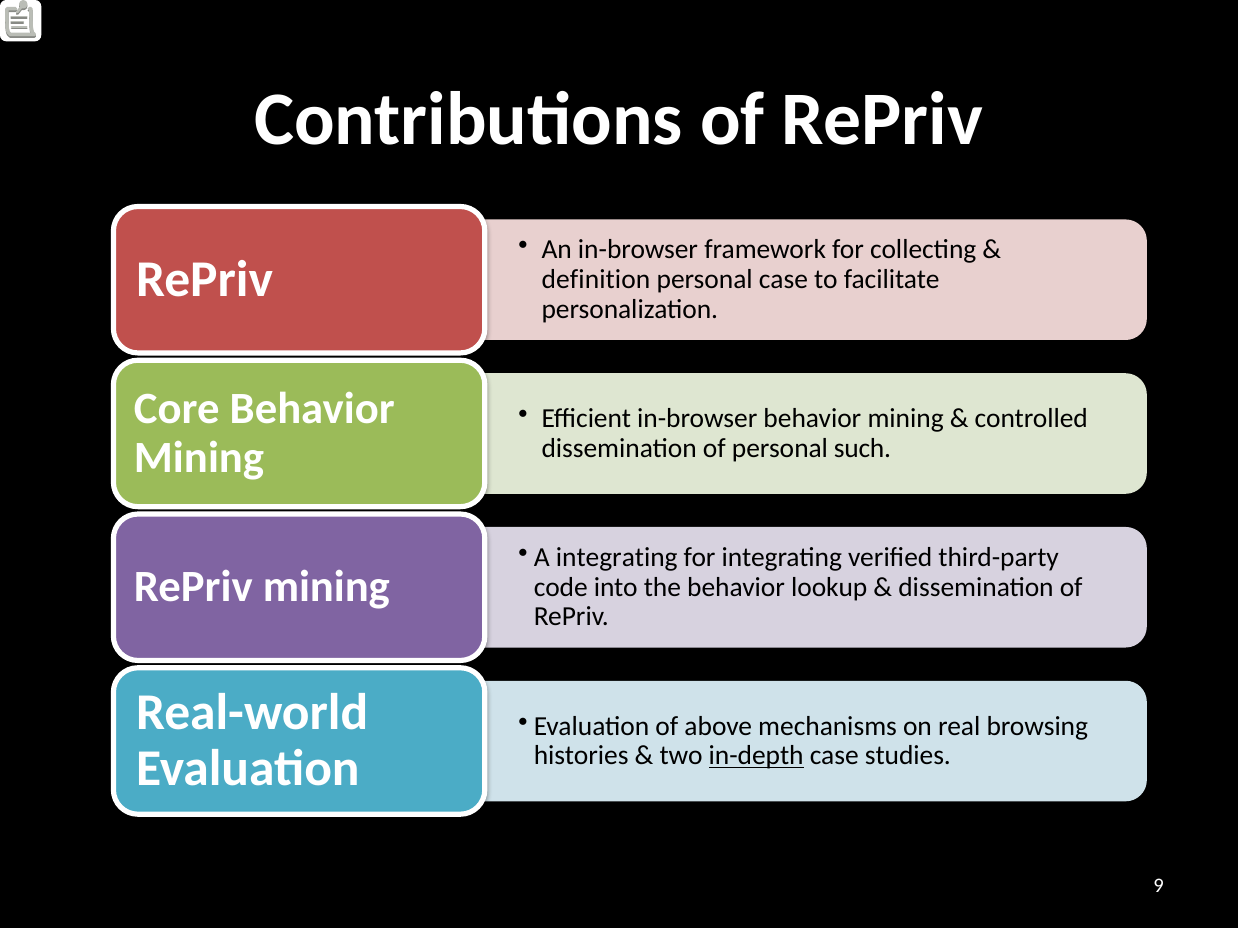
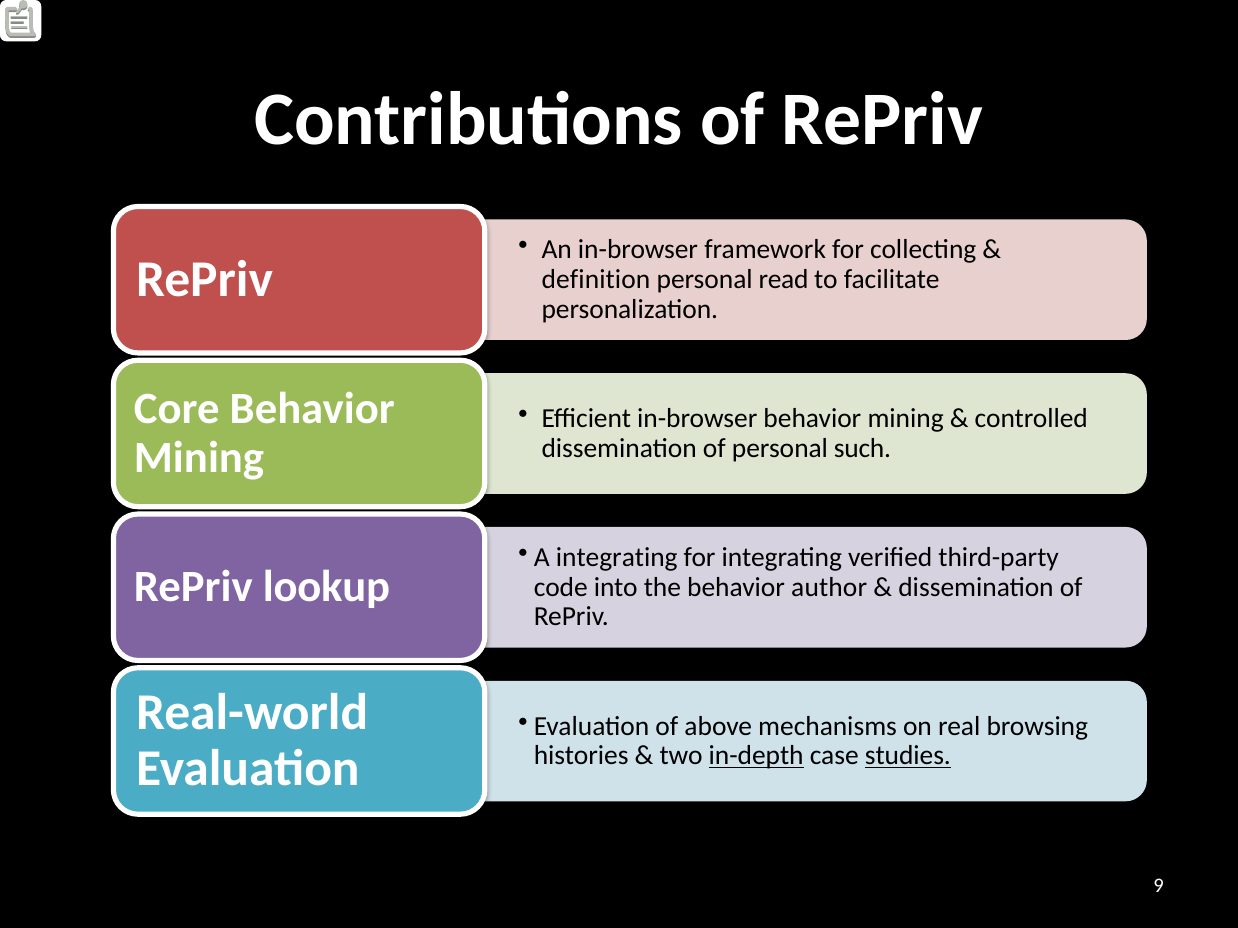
personal case: case -> read
RePriv mining: mining -> lookup
lookup: lookup -> author
studies underline: none -> present
